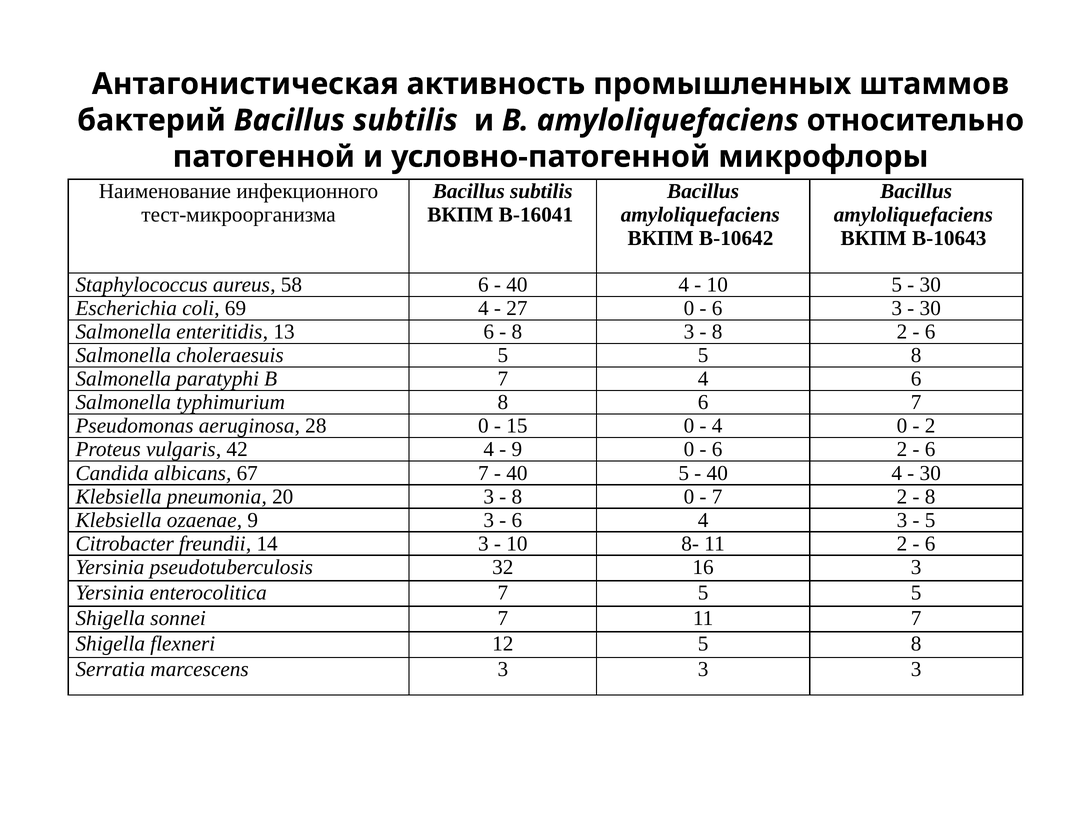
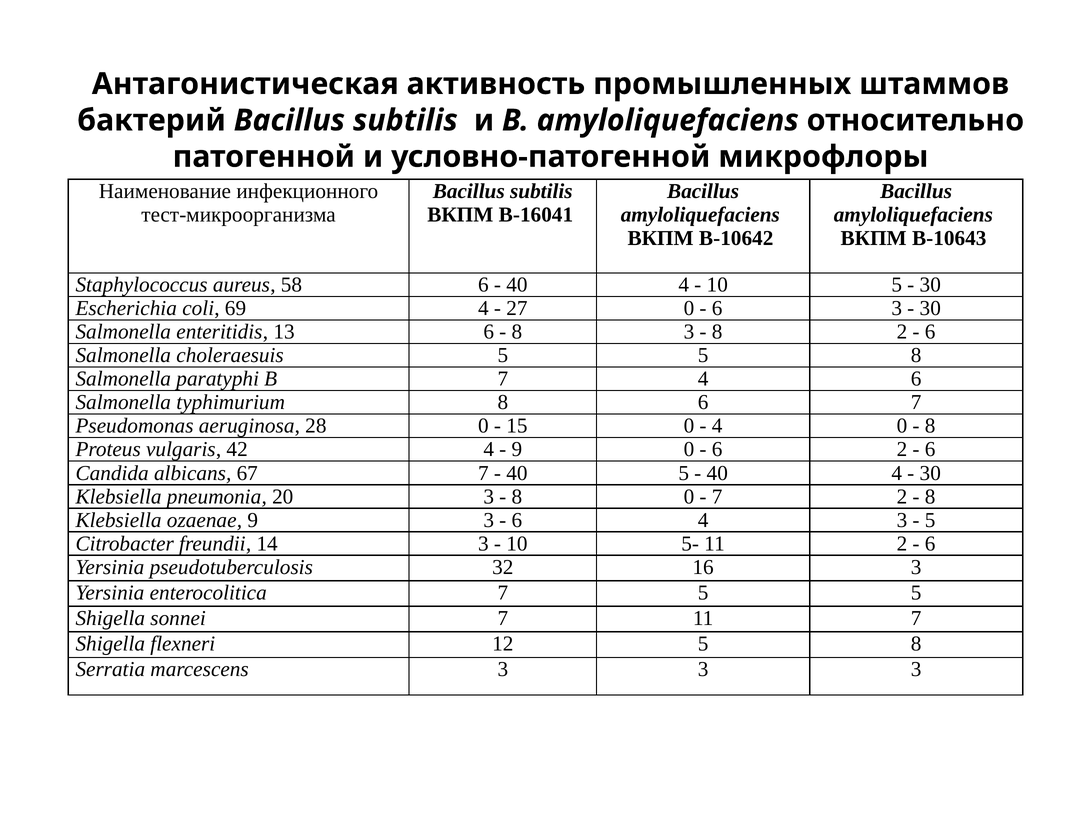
2 at (930, 426): 2 -> 8
8-: 8- -> 5-
